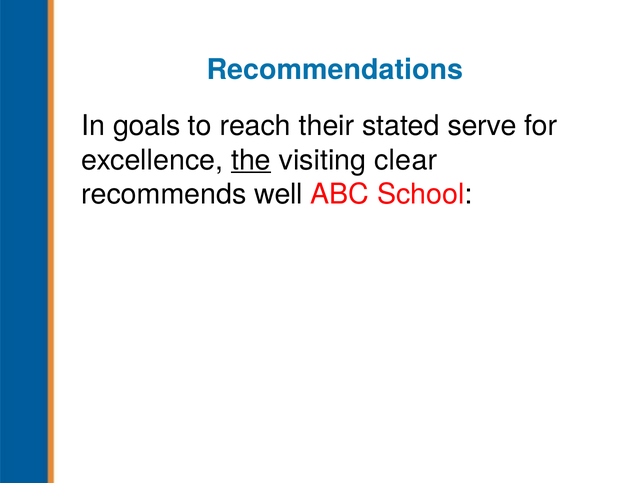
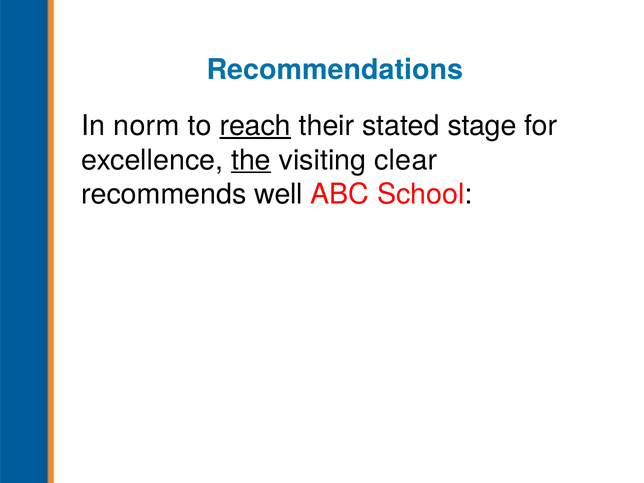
goals: goals -> norm
reach underline: none -> present
serve: serve -> stage
